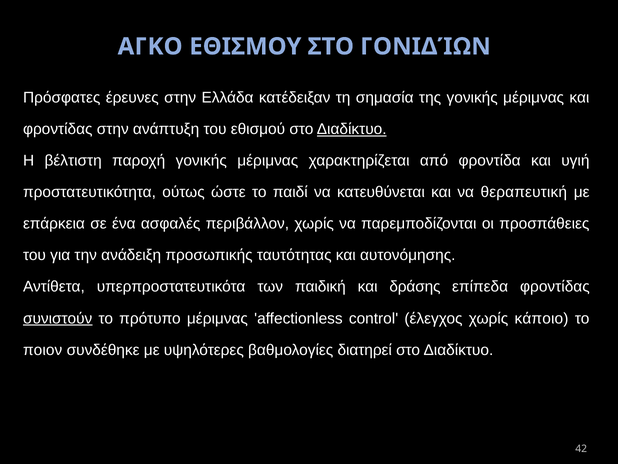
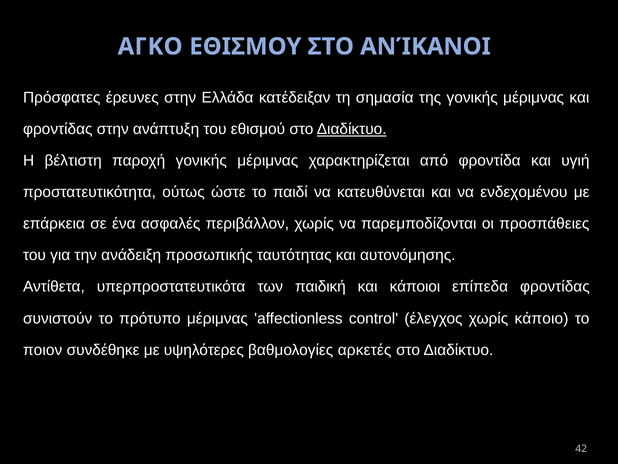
ΓΟΝΙΔΊΩΝ: ΓΟΝΙΔΊΩΝ -> ΑΝΊΚΑΝΟΙ
θεραπευτική: θεραπευτική -> ενδεχομένου
δράσης: δράσης -> κάποιοι
συνιστούν underline: present -> none
διατηρεί: διατηρεί -> αρκετές
